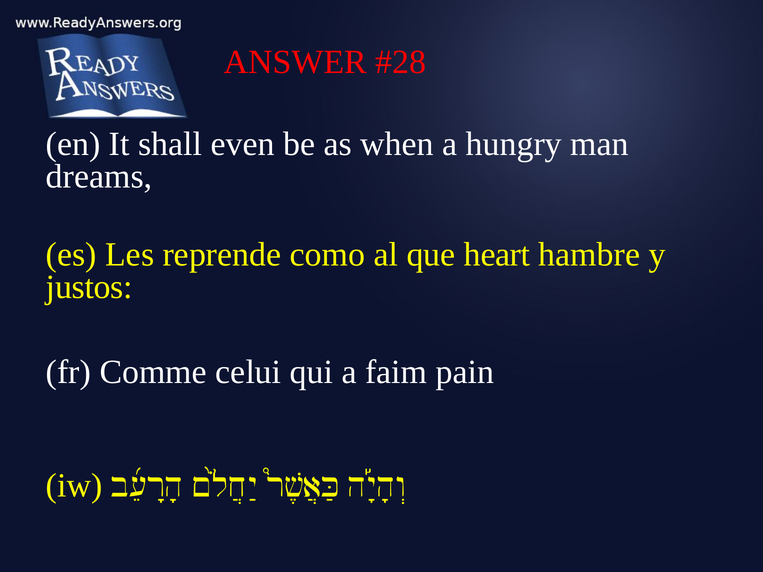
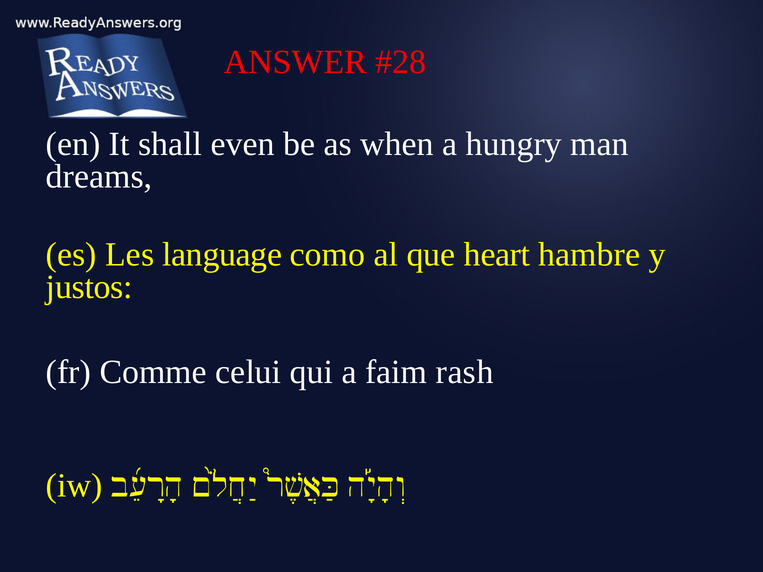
reprende: reprende -> language
pain: pain -> rash
